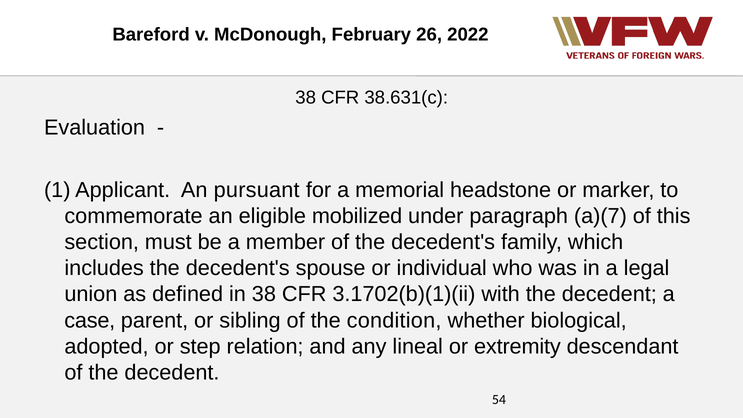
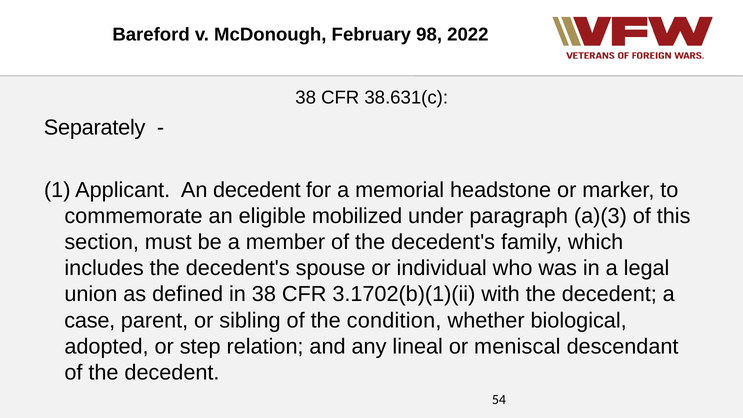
26: 26 -> 98
Evaluation: Evaluation -> Separately
An pursuant: pursuant -> decedent
a)(7: a)(7 -> a)(3
extremity: extremity -> meniscal
